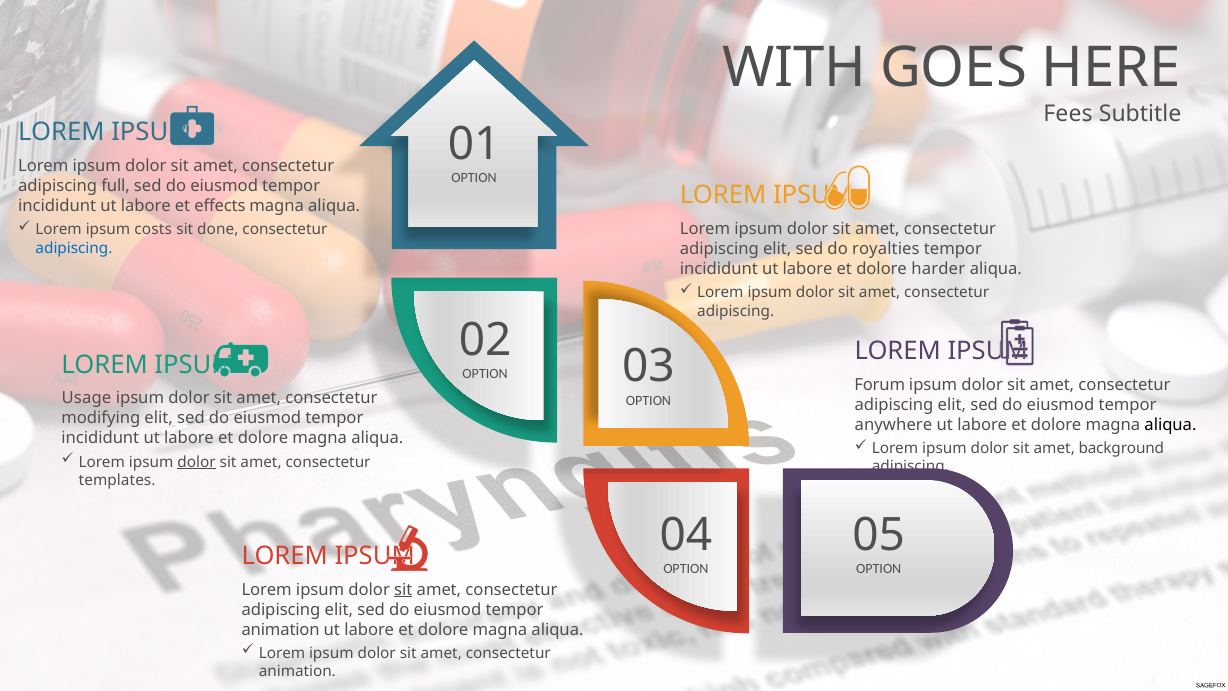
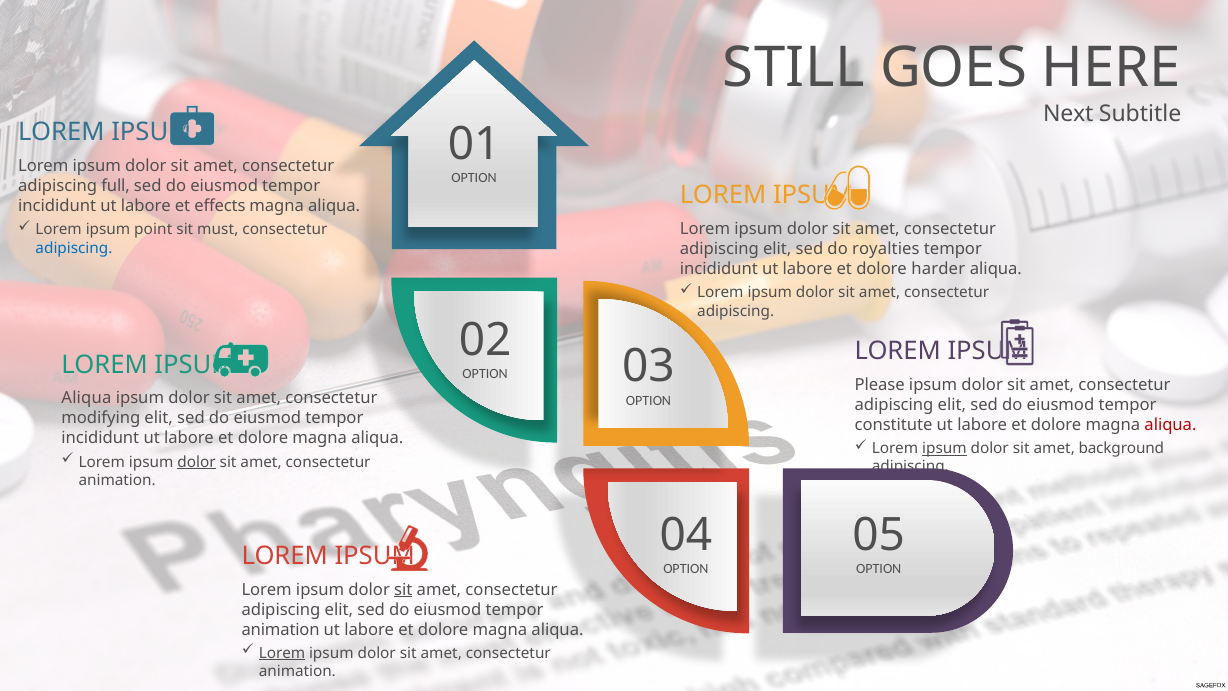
WITH: WITH -> STILL
Fees: Fees -> Next
costs: costs -> point
done: done -> must
Forum: Forum -> Please
Usage at (86, 398): Usage -> Aliqua
anywhere: anywhere -> constitute
aliqua at (1170, 425) colour: black -> red
ipsum at (944, 448) underline: none -> present
templates at (117, 480): templates -> animation
Lorem at (282, 653) underline: none -> present
